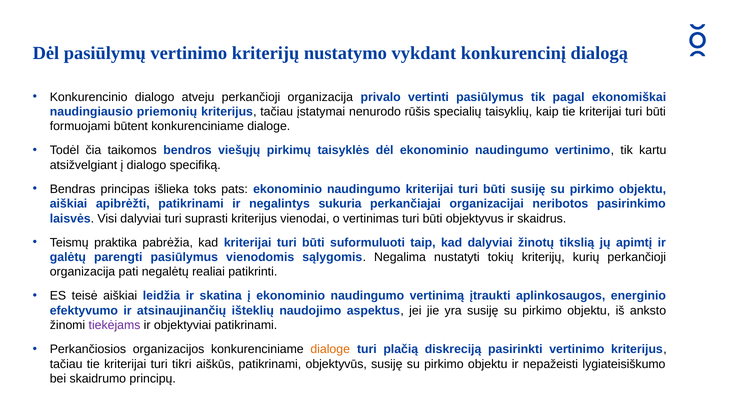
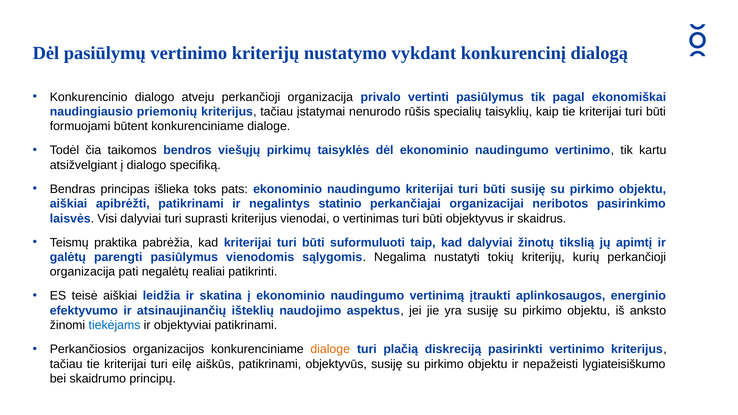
sukuria: sukuria -> statinio
tiekėjams colour: purple -> blue
tikri: tikri -> eilę
